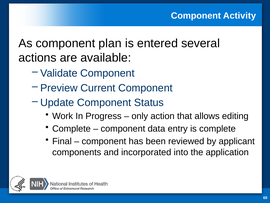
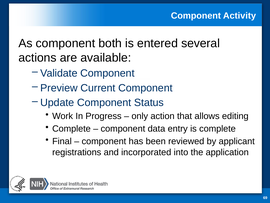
plan: plan -> both
components: components -> registrations
